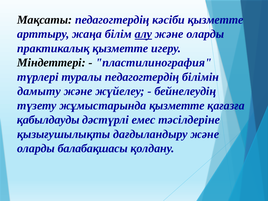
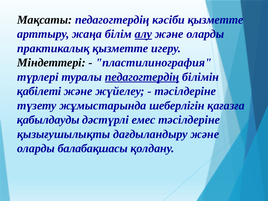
педагогтердің at (142, 77) underline: none -> present
дамыту: дамыту -> қабілеті
бейнелеудің at (185, 91): бейнелеудің -> тәсілдеріне
жұмыстарында қызметте: қызметте -> шеберлігін
